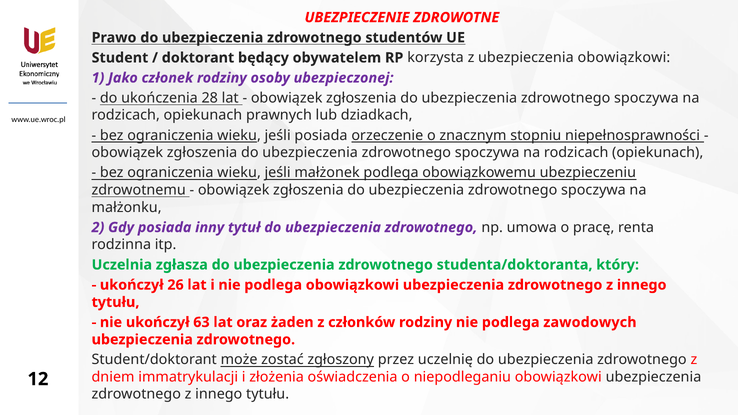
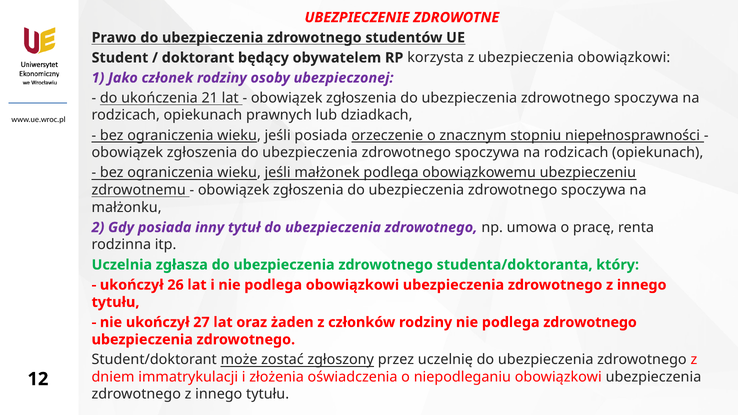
28: 28 -> 21
63: 63 -> 27
podlega zawodowych: zawodowych -> zdrowotnego
